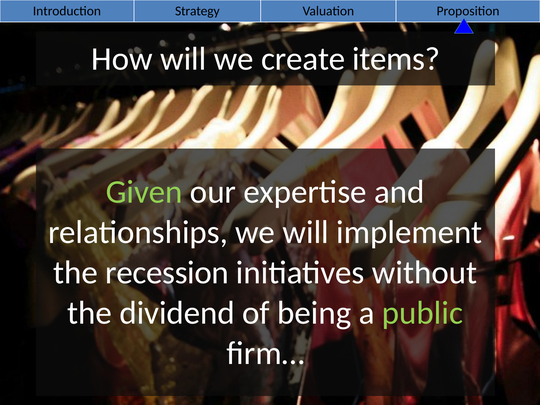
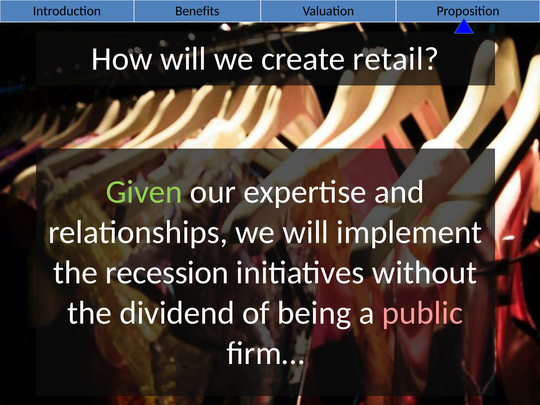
Strategy: Strategy -> Benefits
items: items -> retail
public colour: light green -> pink
